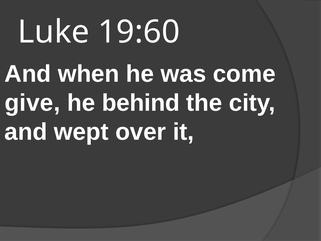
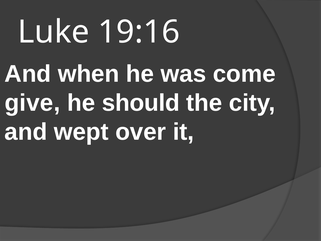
19:60: 19:60 -> 19:16
behind: behind -> should
